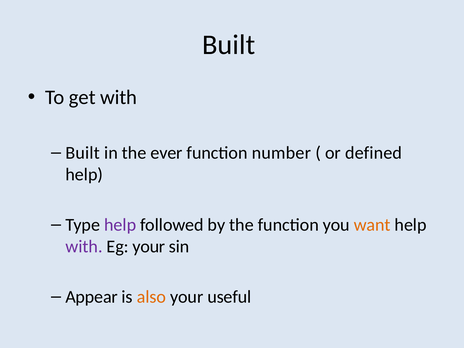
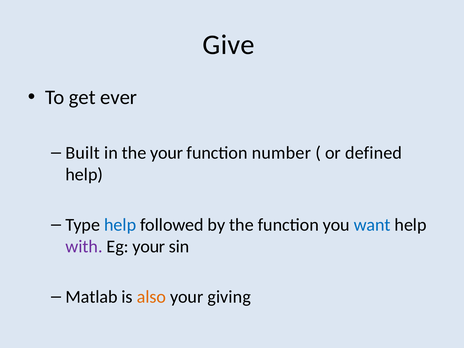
Built at (229, 45): Built -> Give
get with: with -> ever
the ever: ever -> your
help at (120, 225) colour: purple -> blue
want colour: orange -> blue
Appear: Appear -> Matlab
useful: useful -> giving
